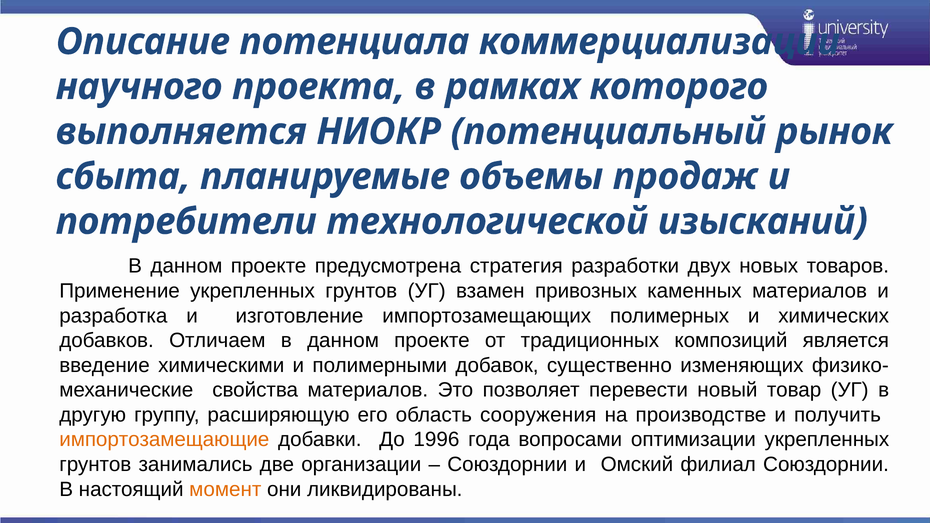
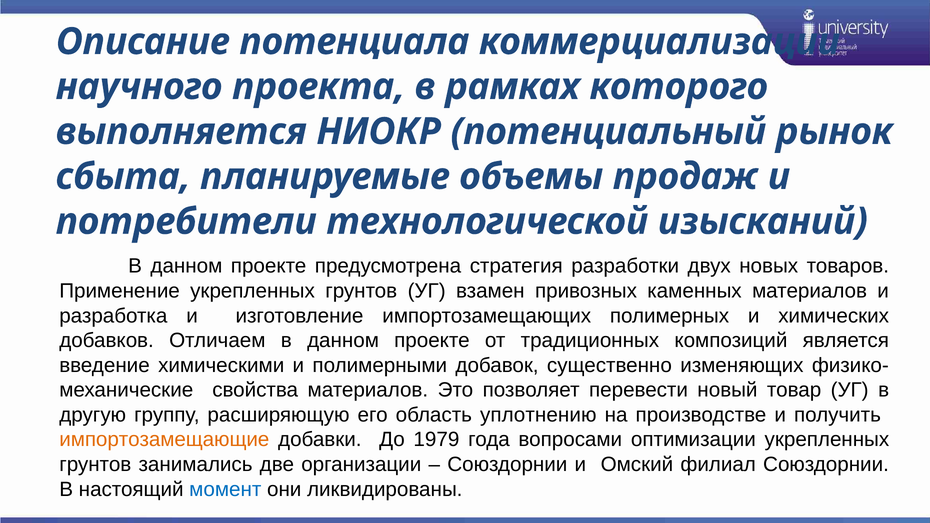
сооружения: сооружения -> уплотнению
1996: 1996 -> 1979
момент colour: orange -> blue
